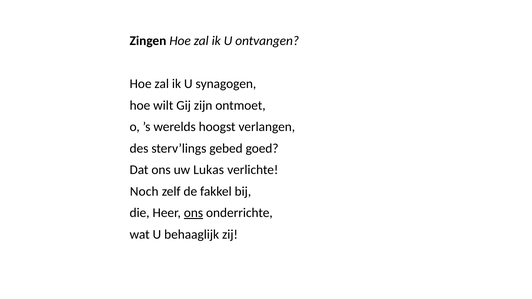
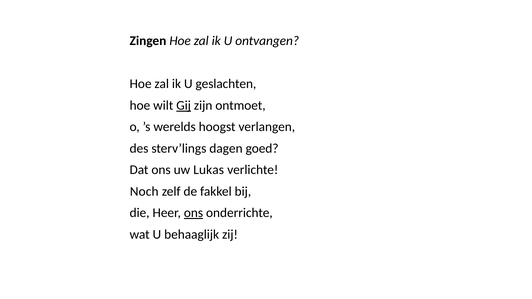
synagogen: synagogen -> geslachten
Gij underline: none -> present
gebed: gebed -> dagen
